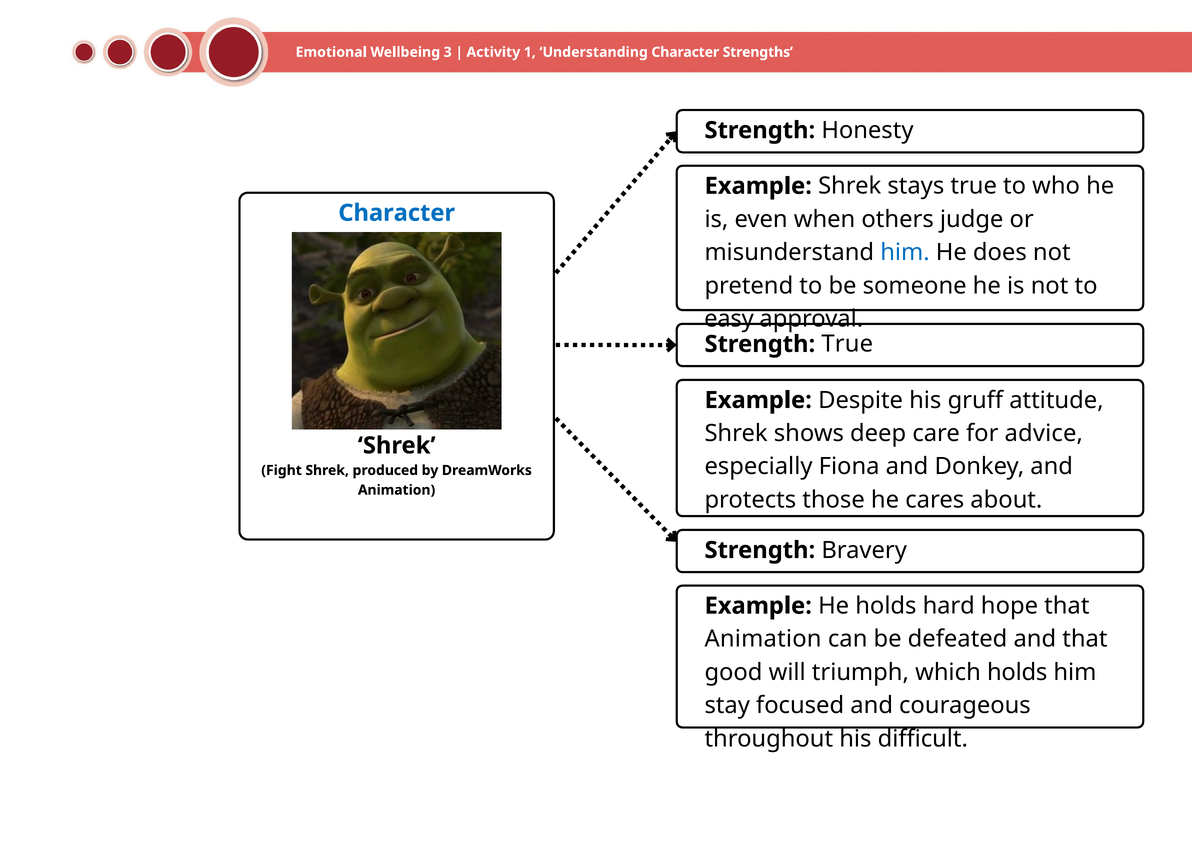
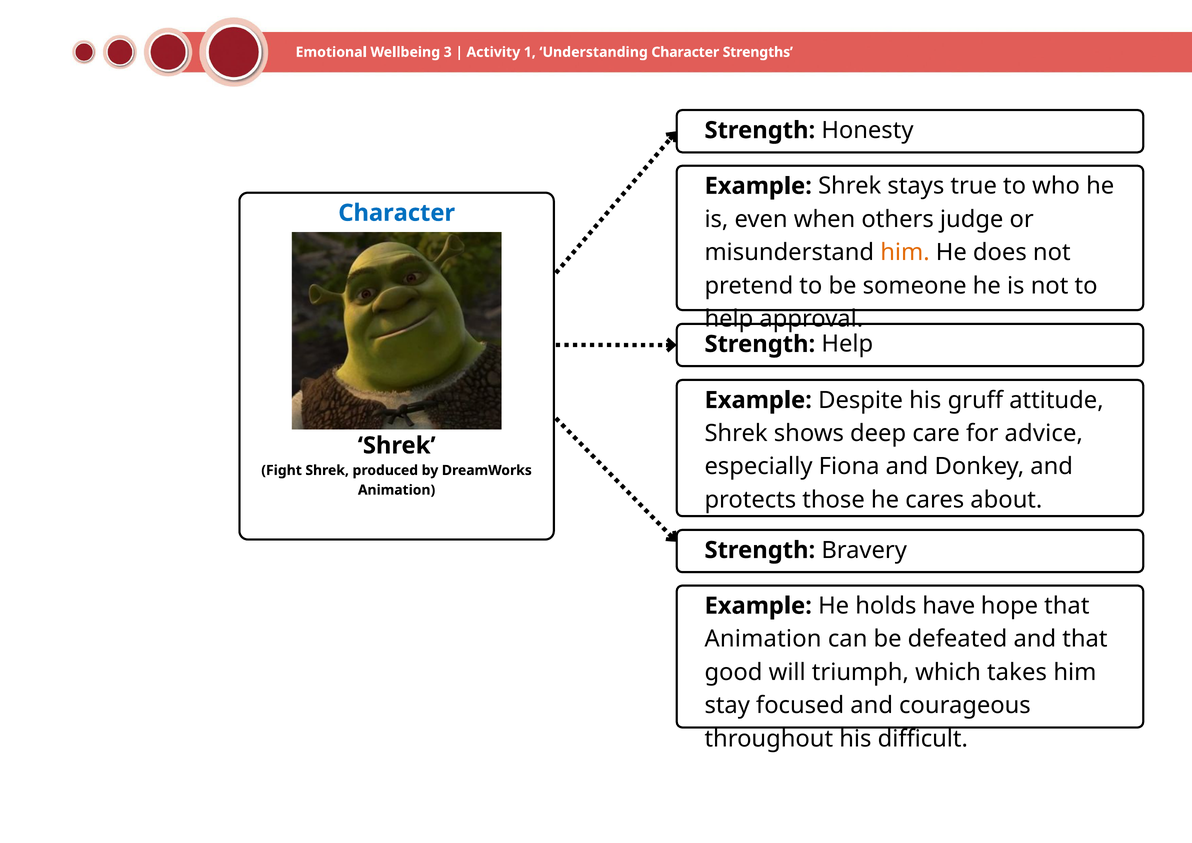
him at (905, 252) colour: blue -> orange
easy at (729, 319): easy -> help
Strength True: True -> Help
hard: hard -> have
which holds: holds -> takes
